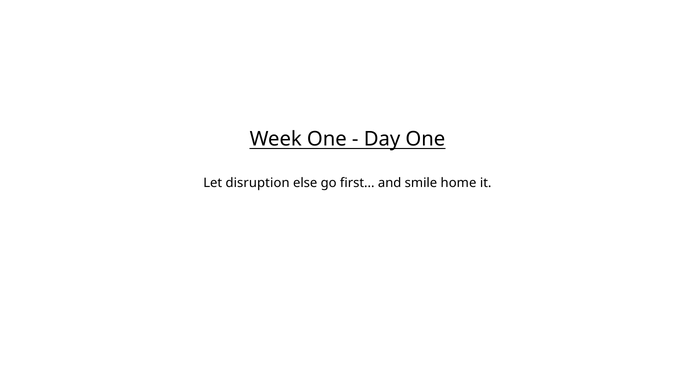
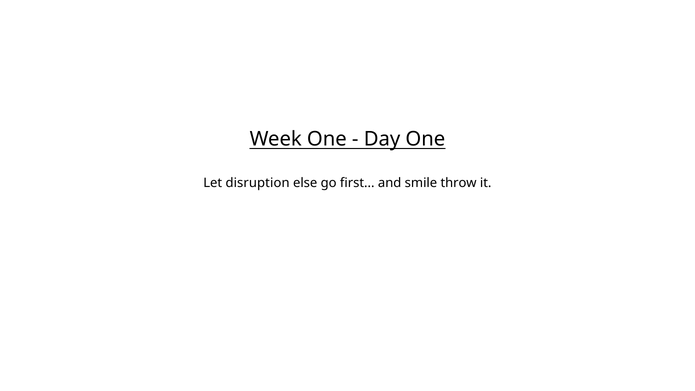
home: home -> throw
